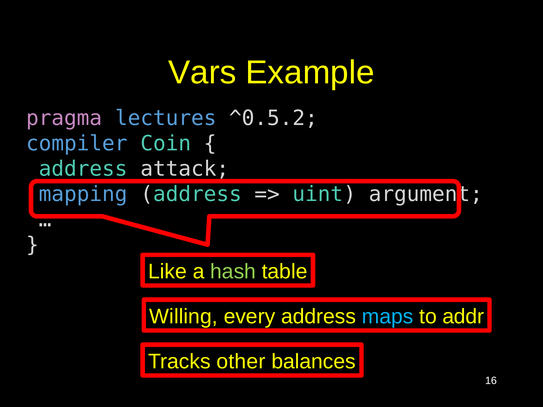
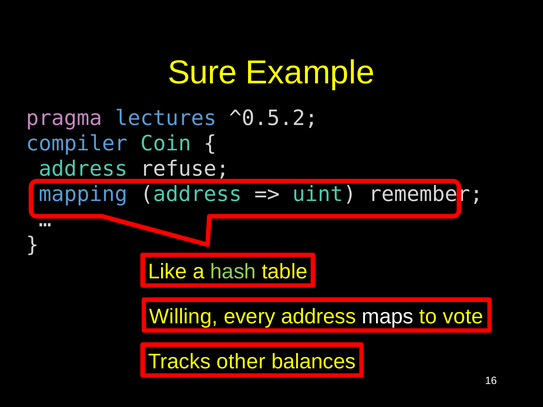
Vars: Vars -> Sure
attack: attack -> refuse
argument: argument -> remember
maps colour: light blue -> white
addr: addr -> vote
